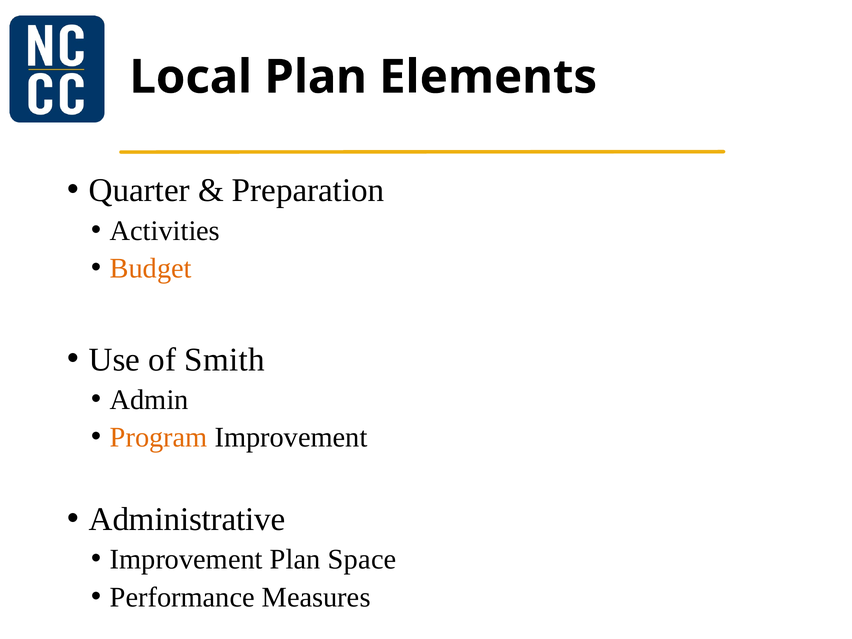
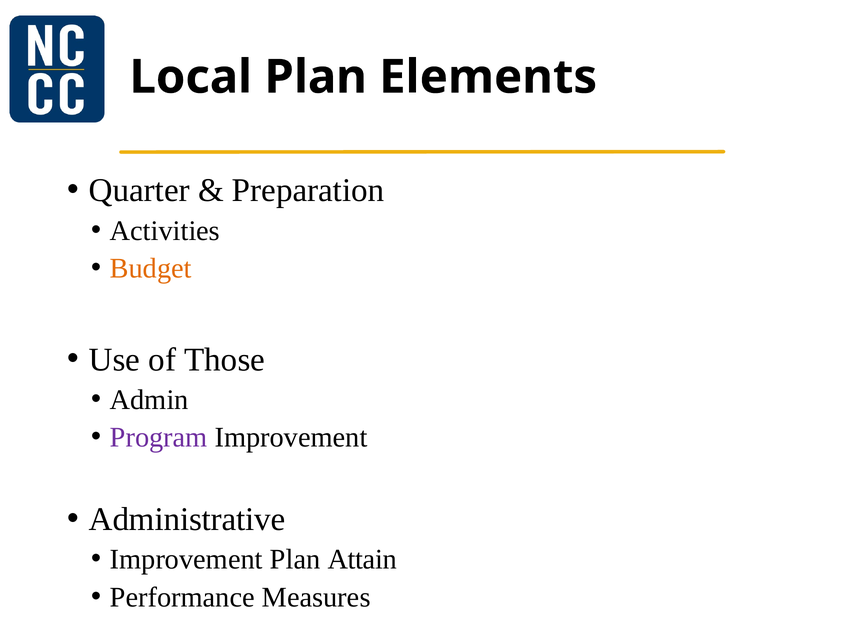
Smith: Smith -> Those
Program colour: orange -> purple
Space: Space -> Attain
